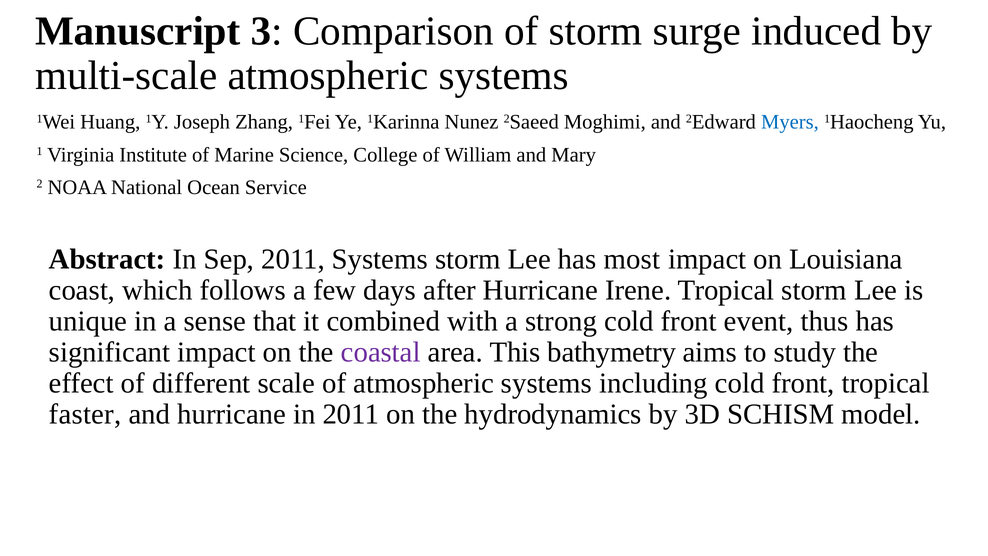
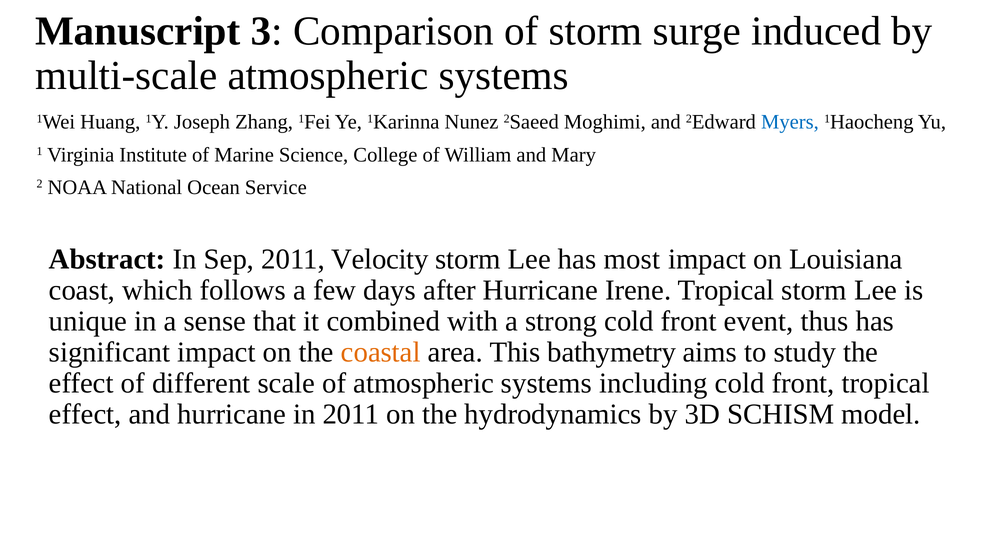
2011 Systems: Systems -> Velocity
coastal colour: purple -> orange
faster at (85, 414): faster -> effect
